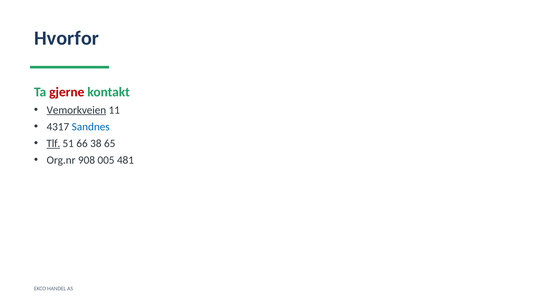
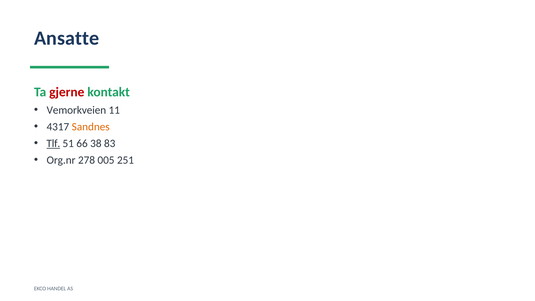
Hvorfor: Hvorfor -> Ansatte
Vemorkveien underline: present -> none
Sandnes colour: blue -> orange
65: 65 -> 83
908: 908 -> 278
481: 481 -> 251
